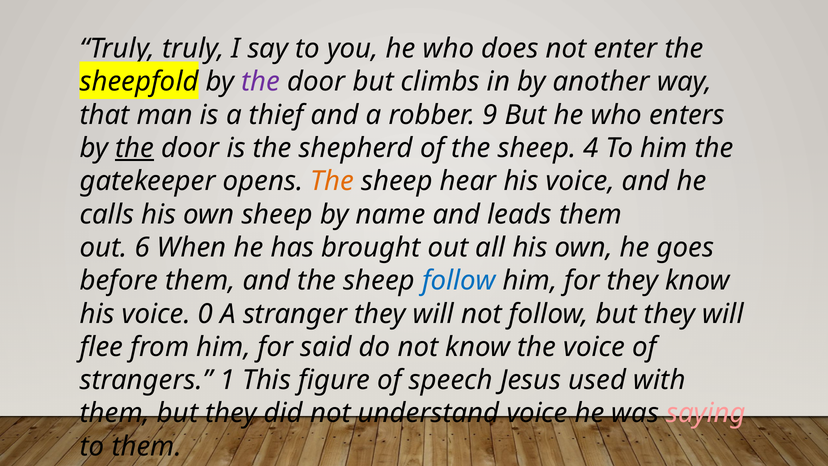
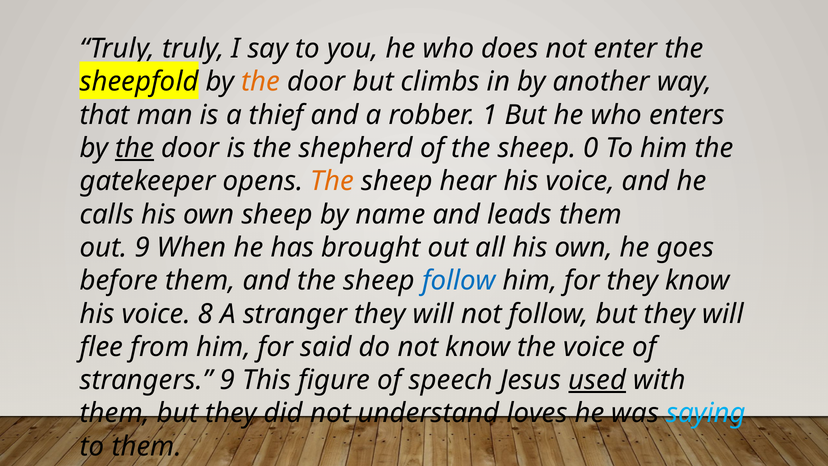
the at (261, 82) colour: purple -> orange
9: 9 -> 1
4: 4 -> 0
out 6: 6 -> 9
0: 0 -> 8
strangers 1: 1 -> 9
used underline: none -> present
understand voice: voice -> loves
saying colour: pink -> light blue
